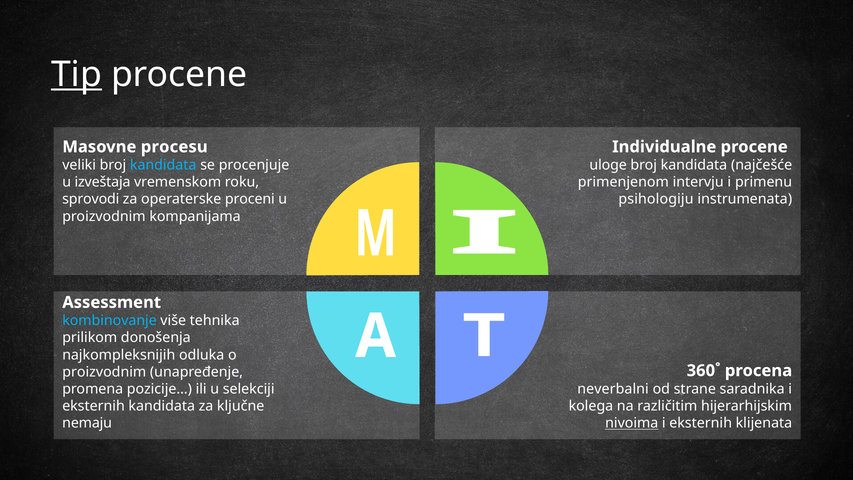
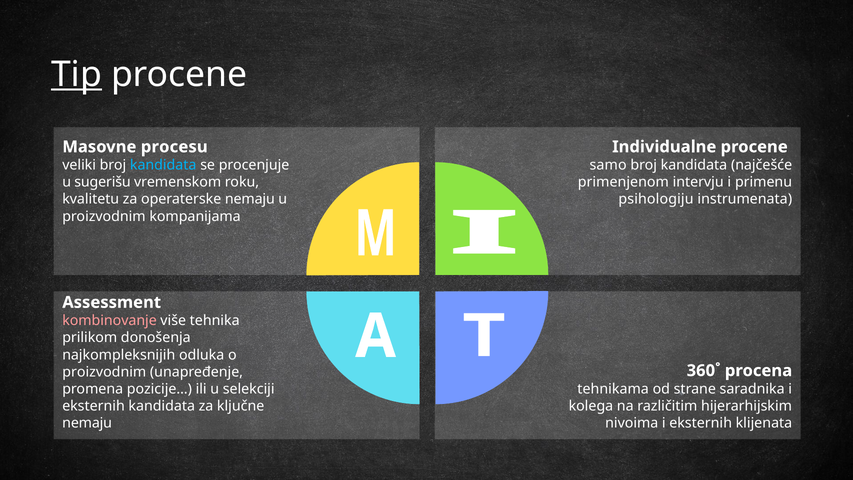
uloge: uloge -> samo
izveštaja: izveštaja -> sugerišu
sprovodi: sprovodi -> kvalitetu
operaterske proceni: proceni -> nemaju
kombinovanje colour: light blue -> pink
neverbalni: neverbalni -> tehnikama
nivoima underline: present -> none
